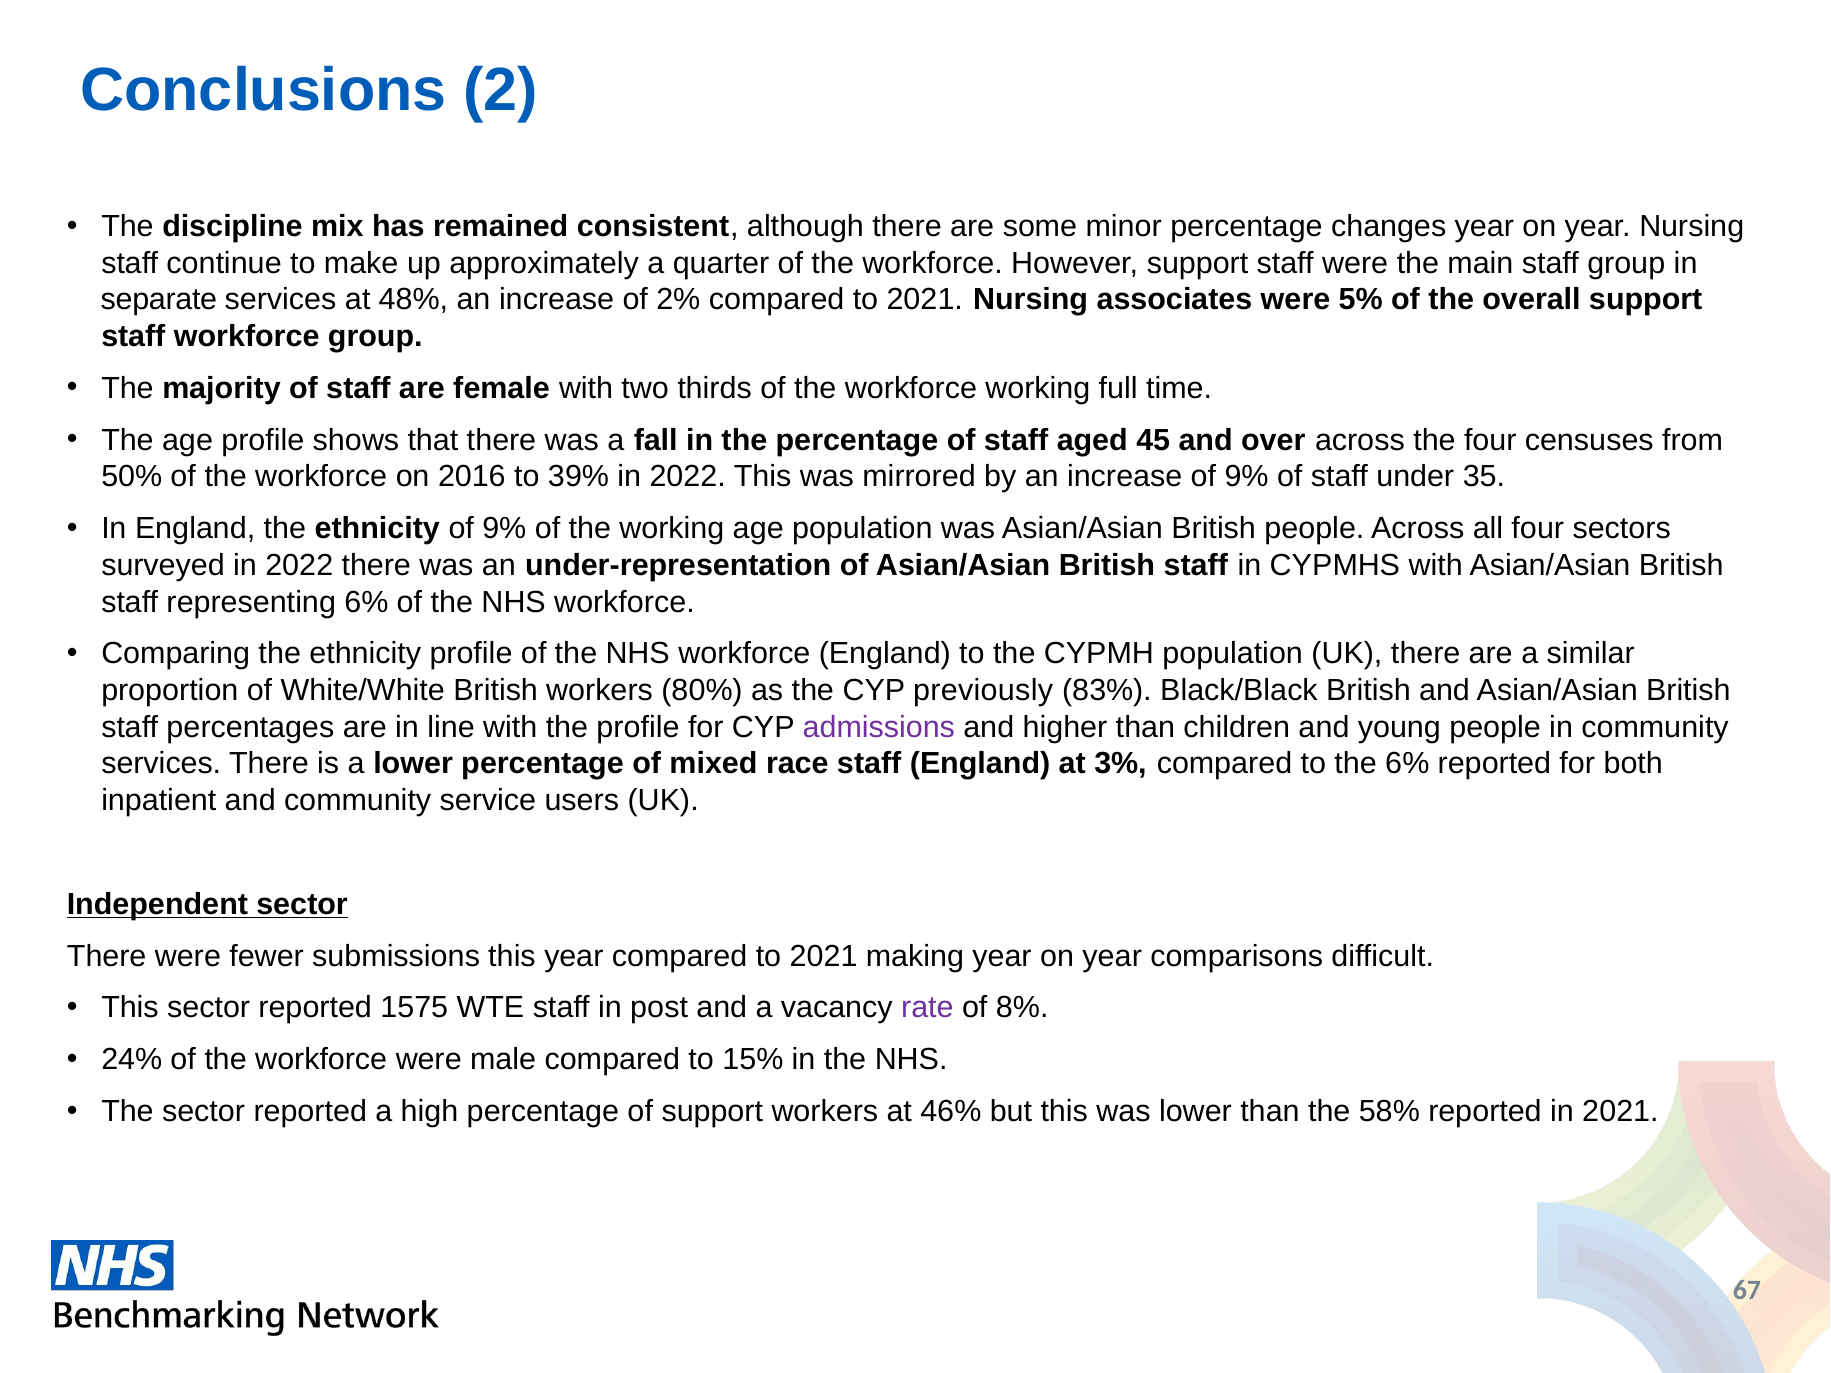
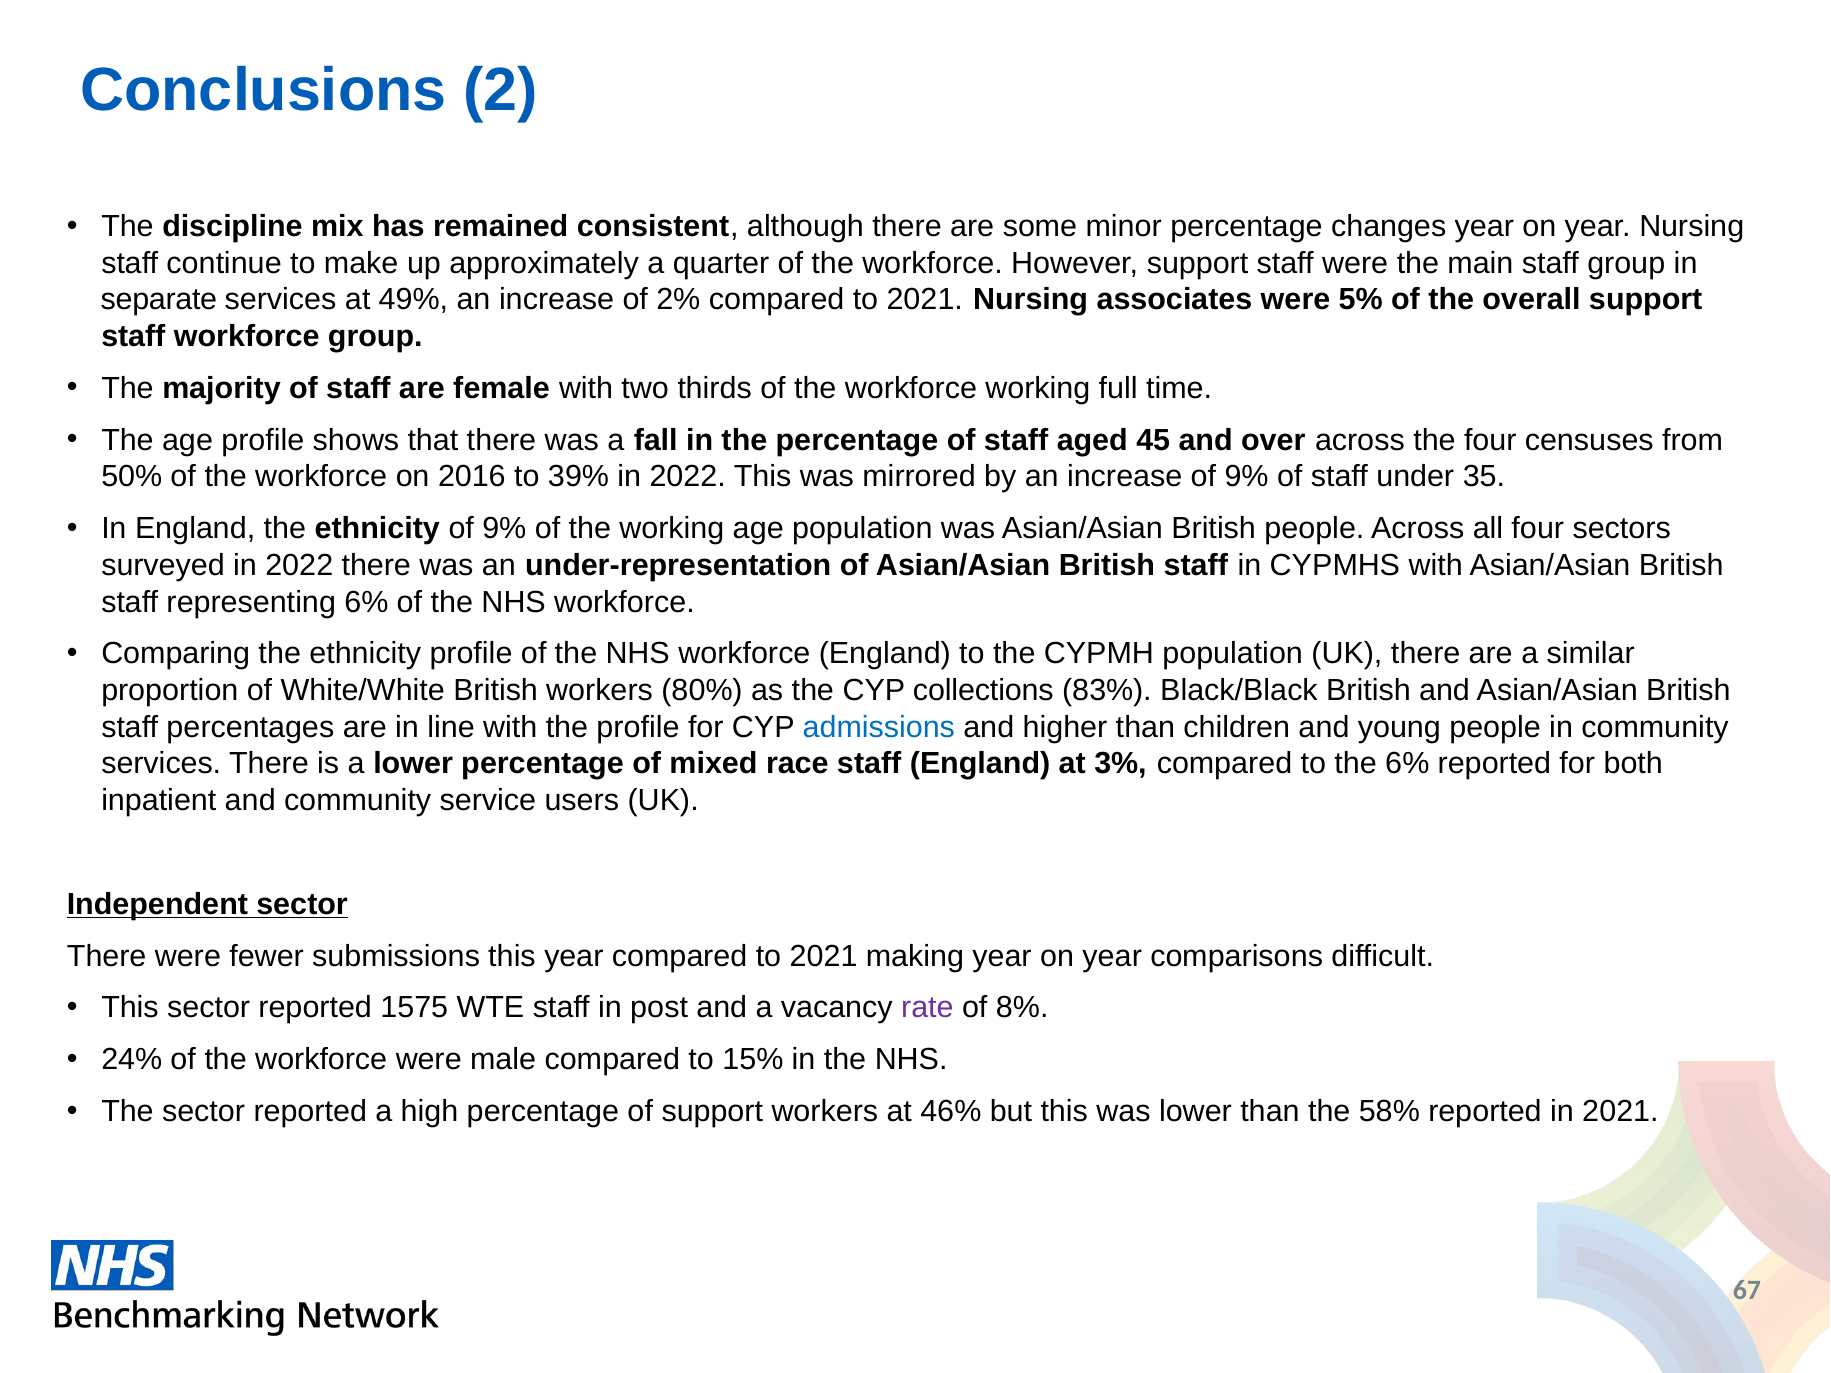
48%: 48% -> 49%
previously: previously -> collections
admissions colour: purple -> blue
